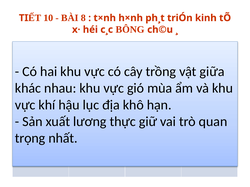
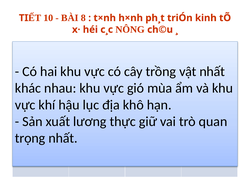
c¸c BÔNG: BÔNG -> NÔNG
vật giữa: giữa -> nhất
